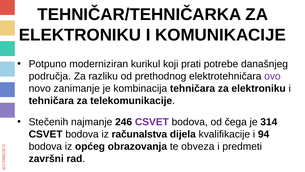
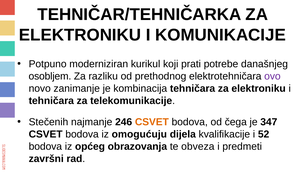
područja: područja -> osobljem
CSVET at (152, 122) colour: purple -> orange
314: 314 -> 347
računalstva: računalstva -> omogućuju
94: 94 -> 52
